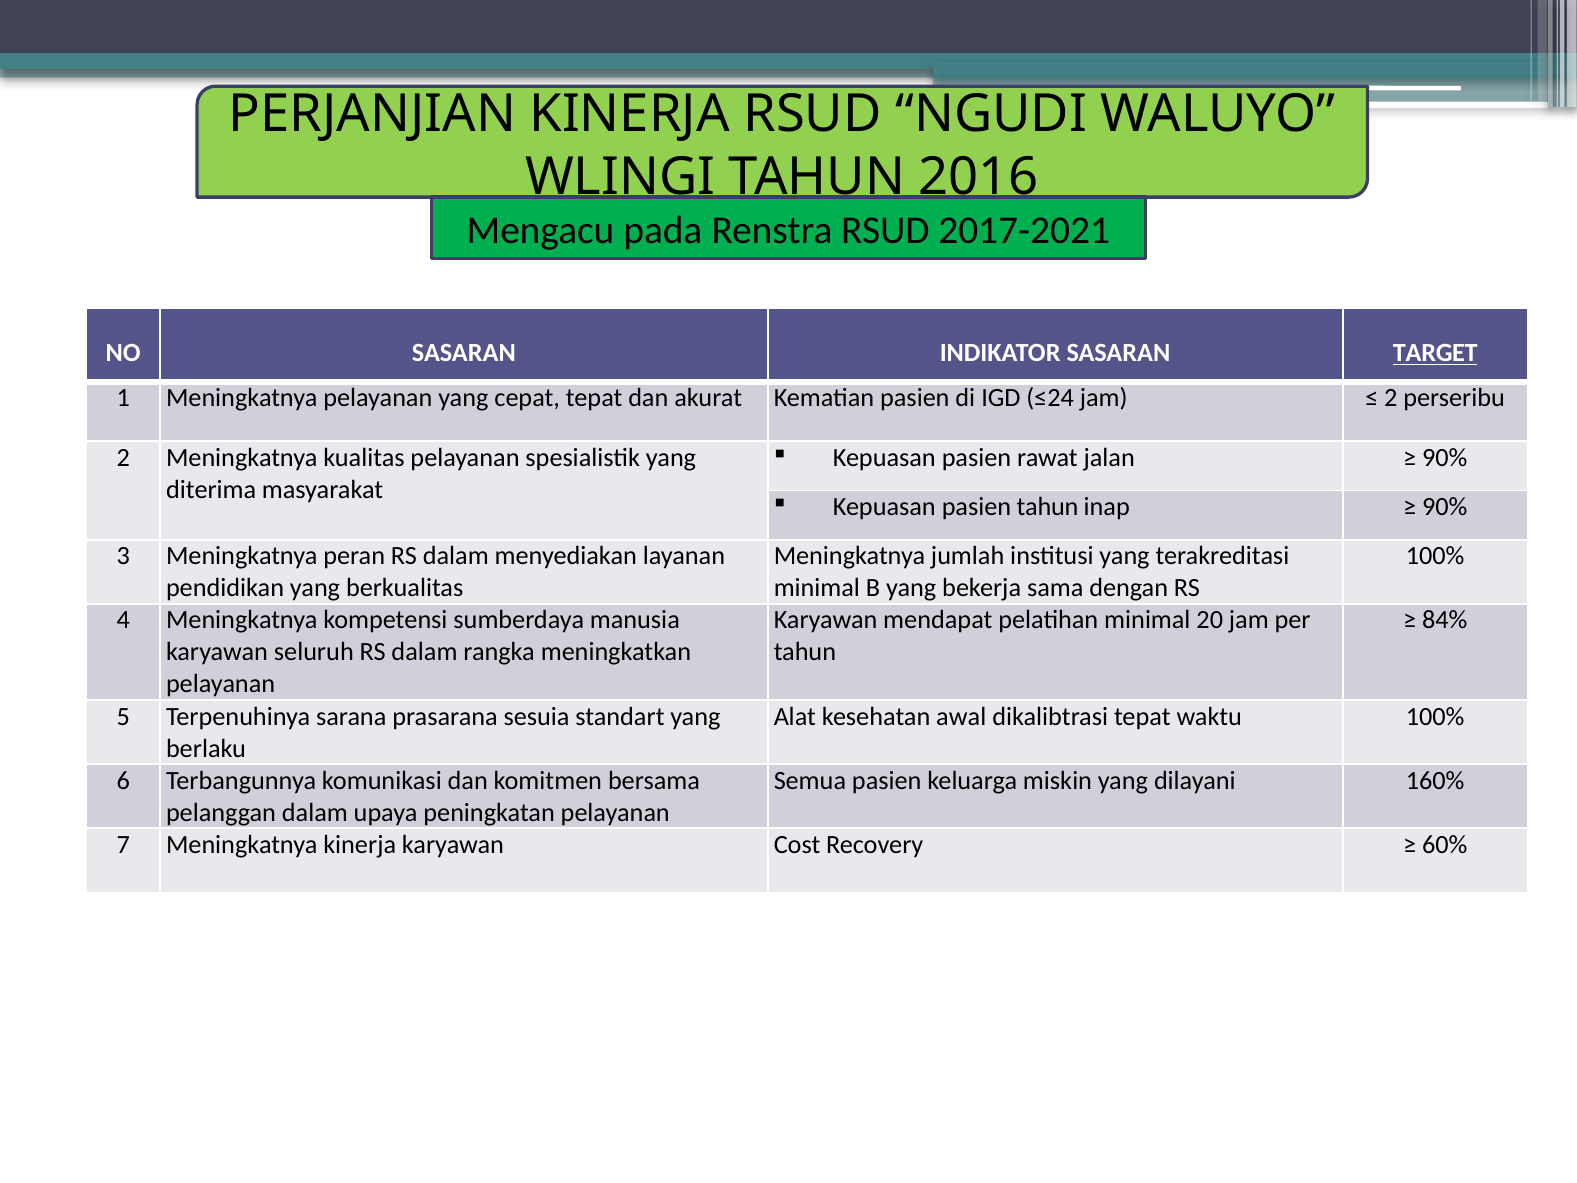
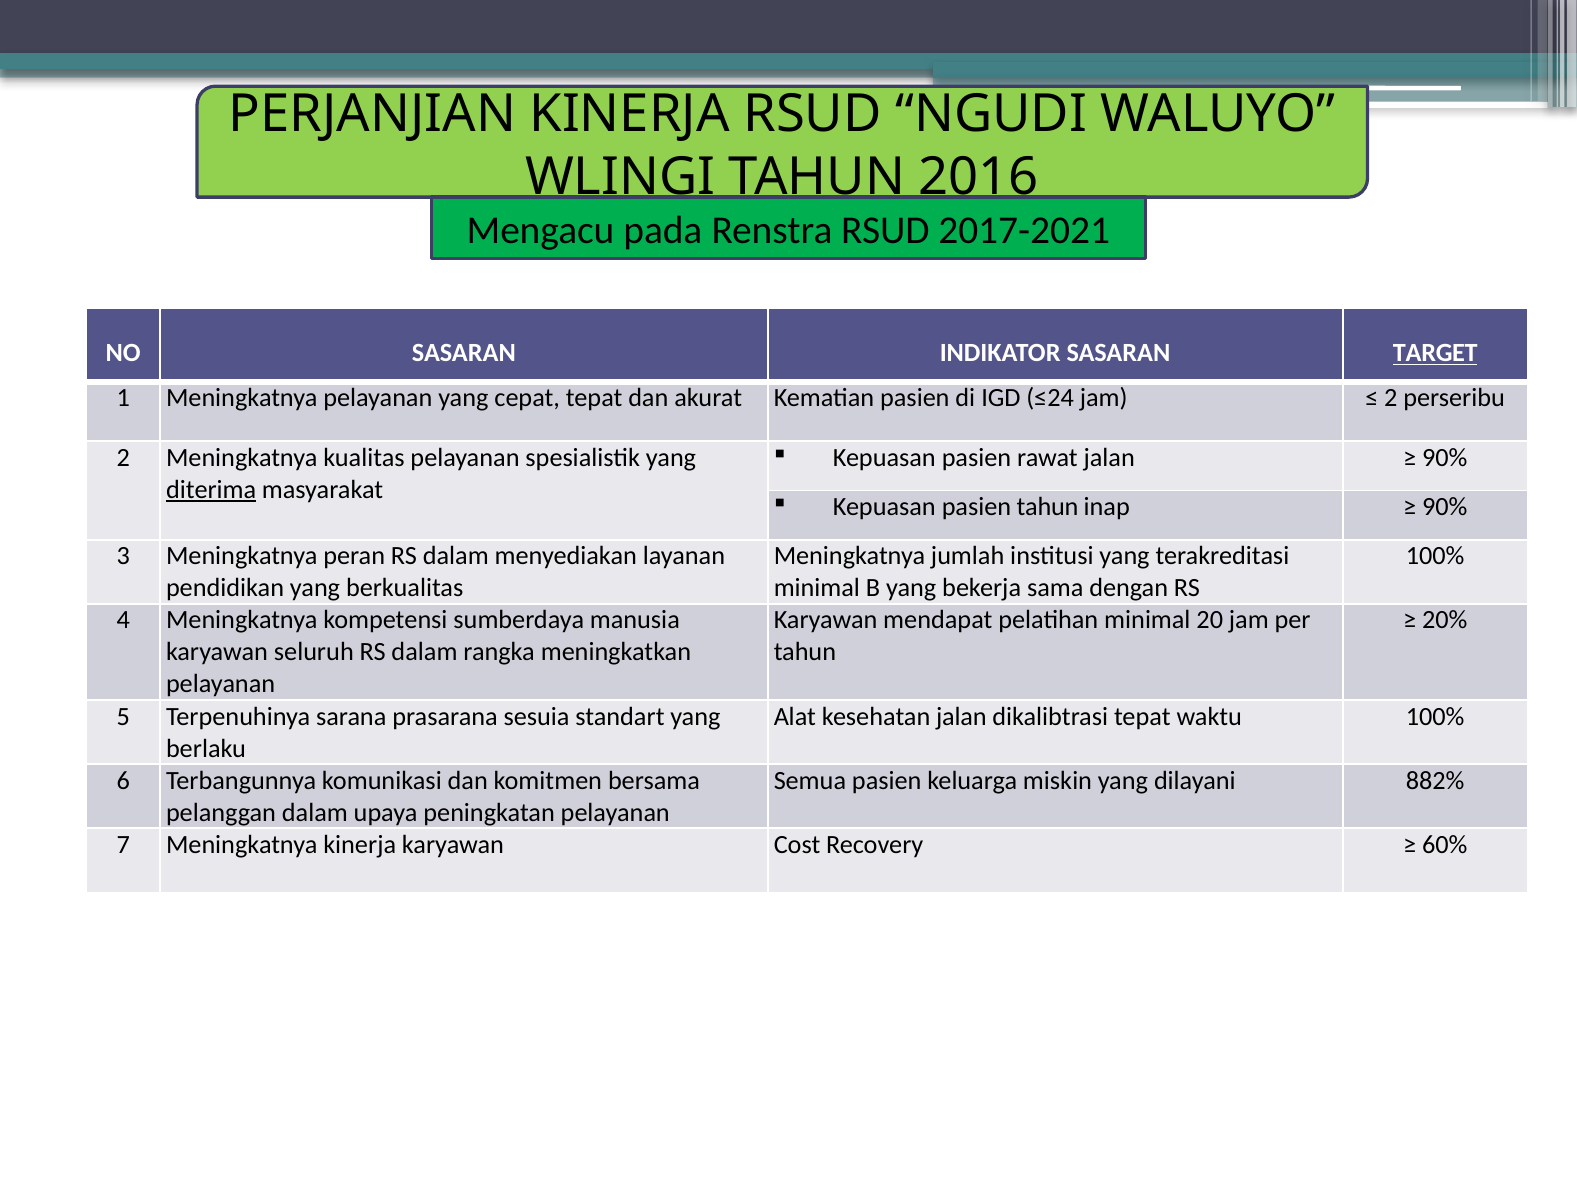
diterima underline: none -> present
84%: 84% -> 20%
kesehatan awal: awal -> jalan
160%: 160% -> 882%
